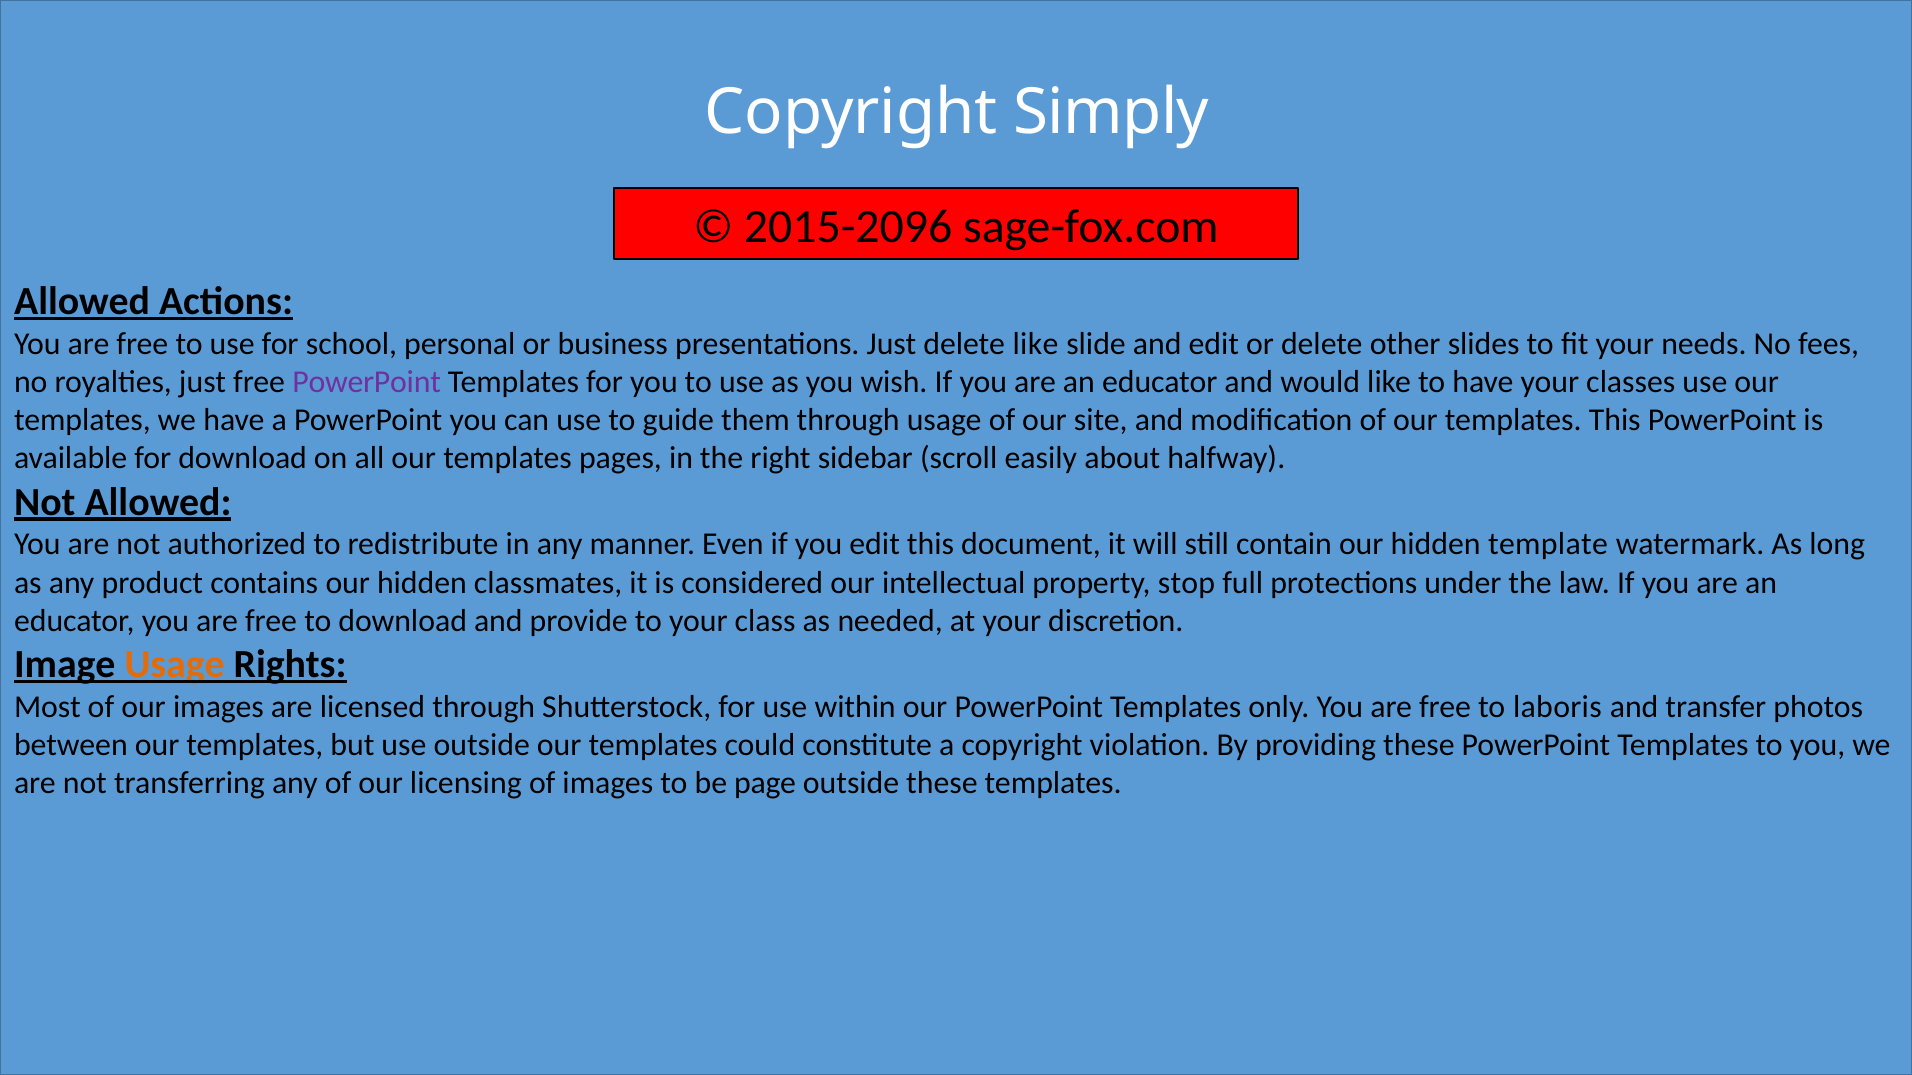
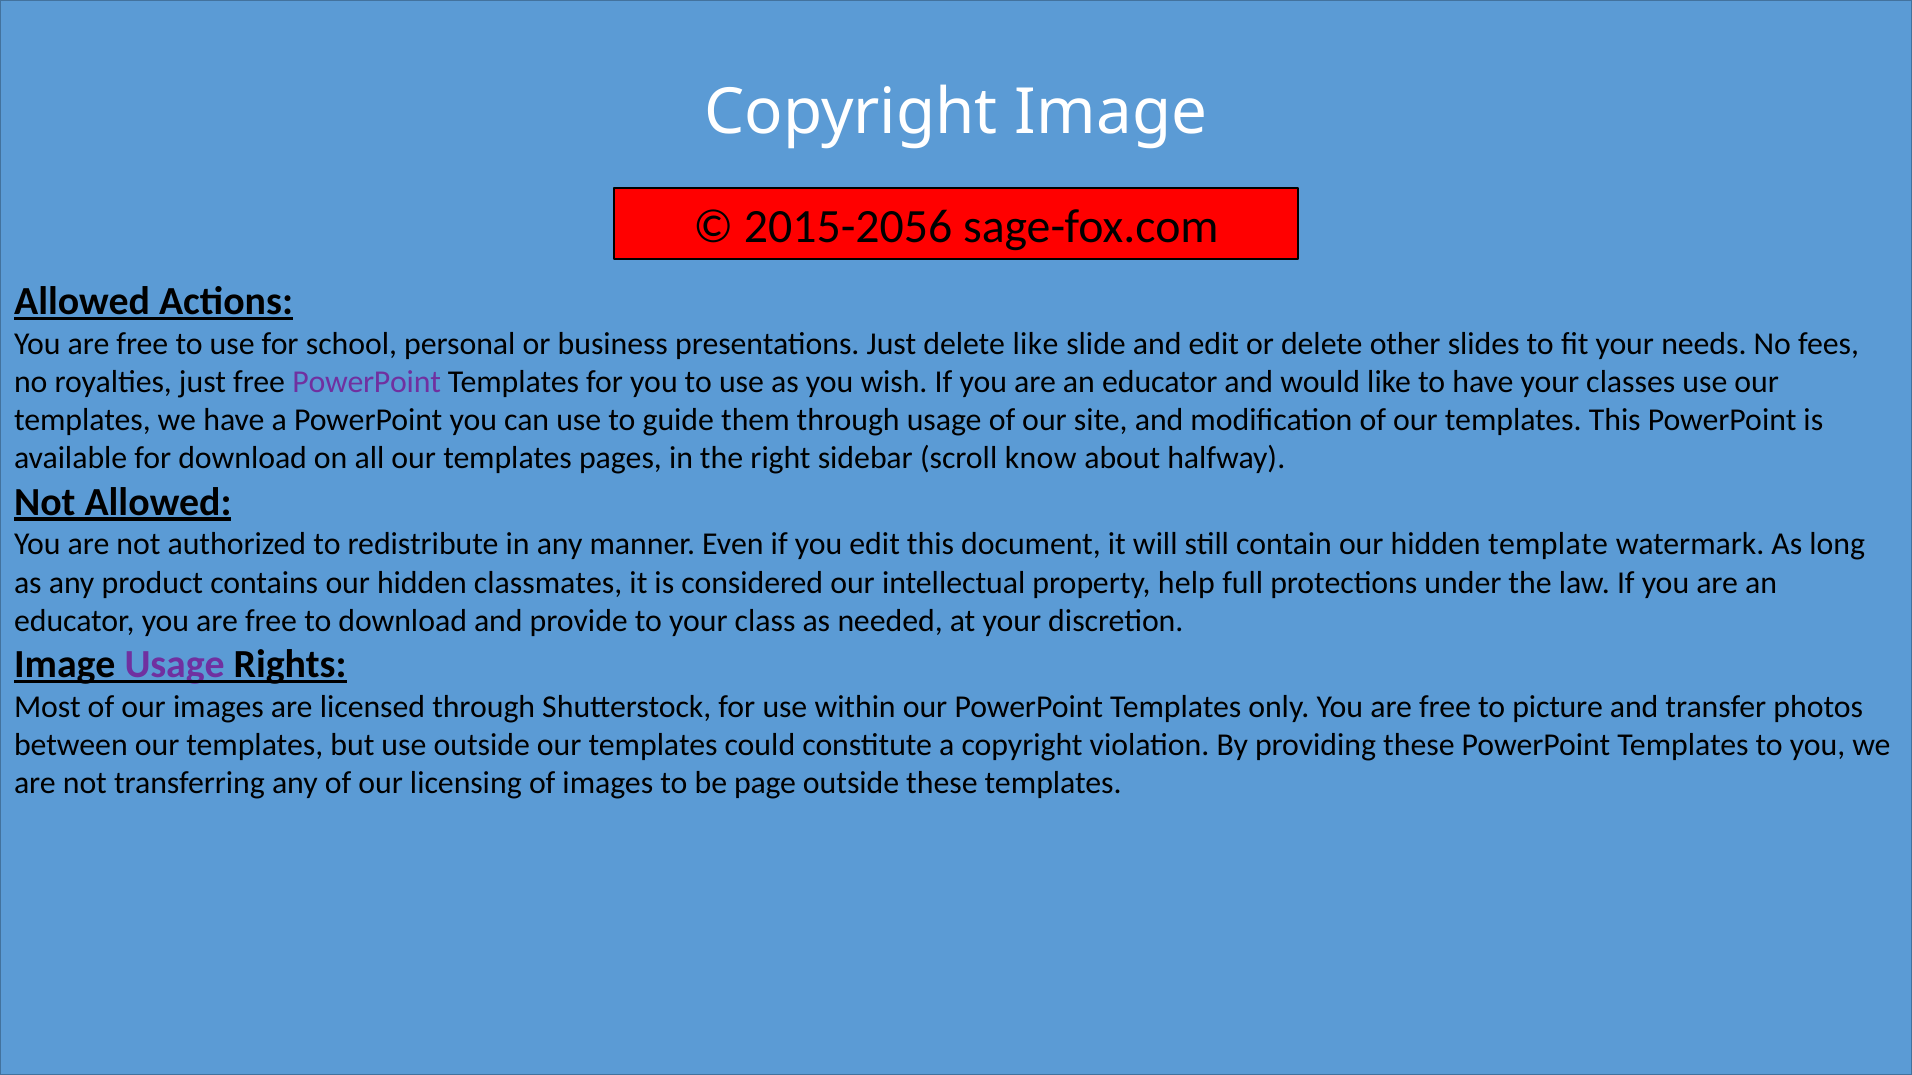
Copyright Simply: Simply -> Image
2015-2096: 2015-2096 -> 2015-2056
easily: easily -> know
stop: stop -> help
Usage at (175, 665) colour: orange -> purple
laboris: laboris -> picture
